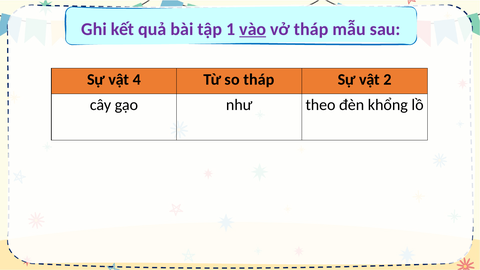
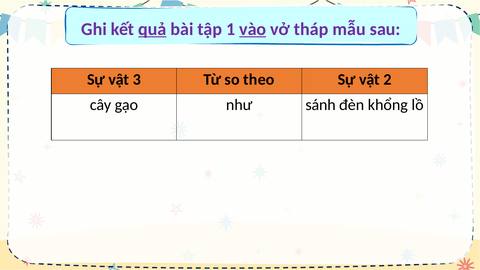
quả underline: none -> present
4: 4 -> 3
so tháp: tháp -> theo
theo: theo -> sánh
